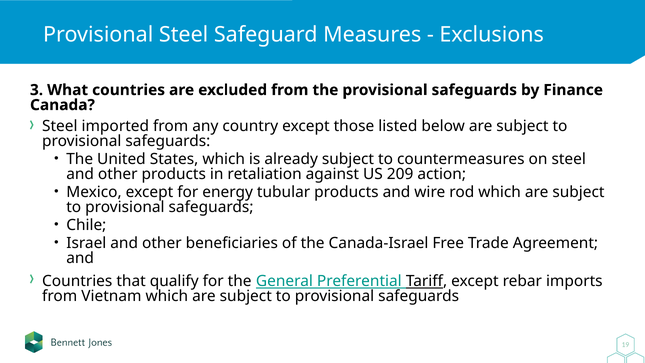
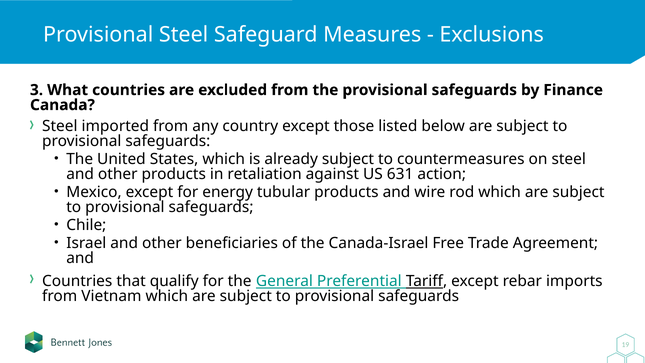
209: 209 -> 631
